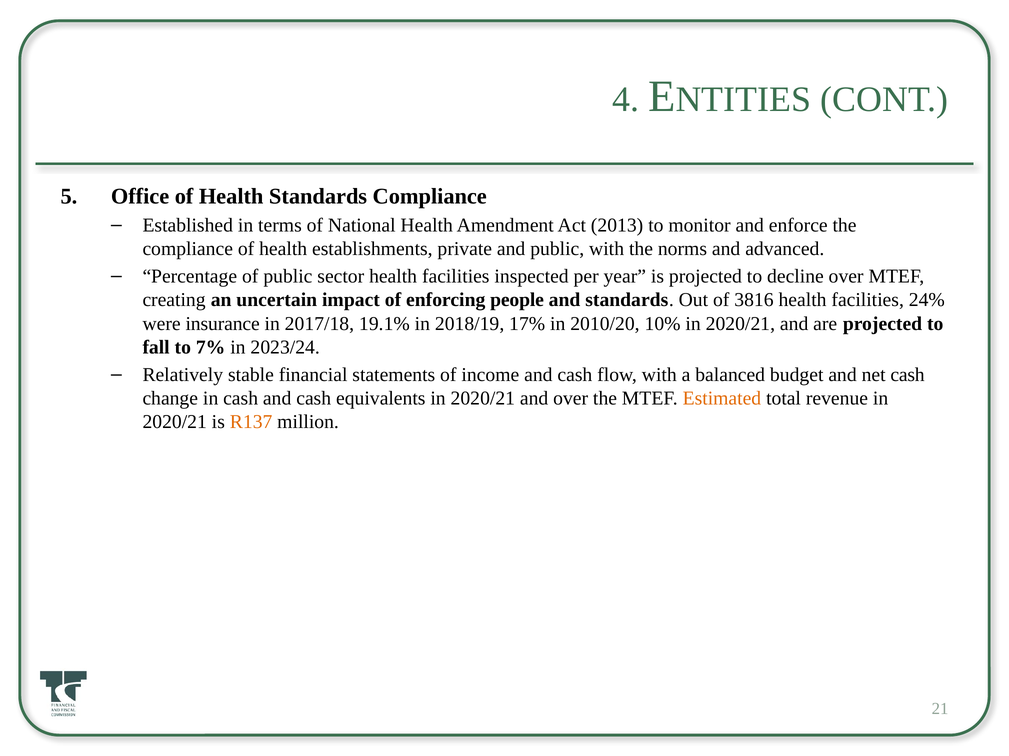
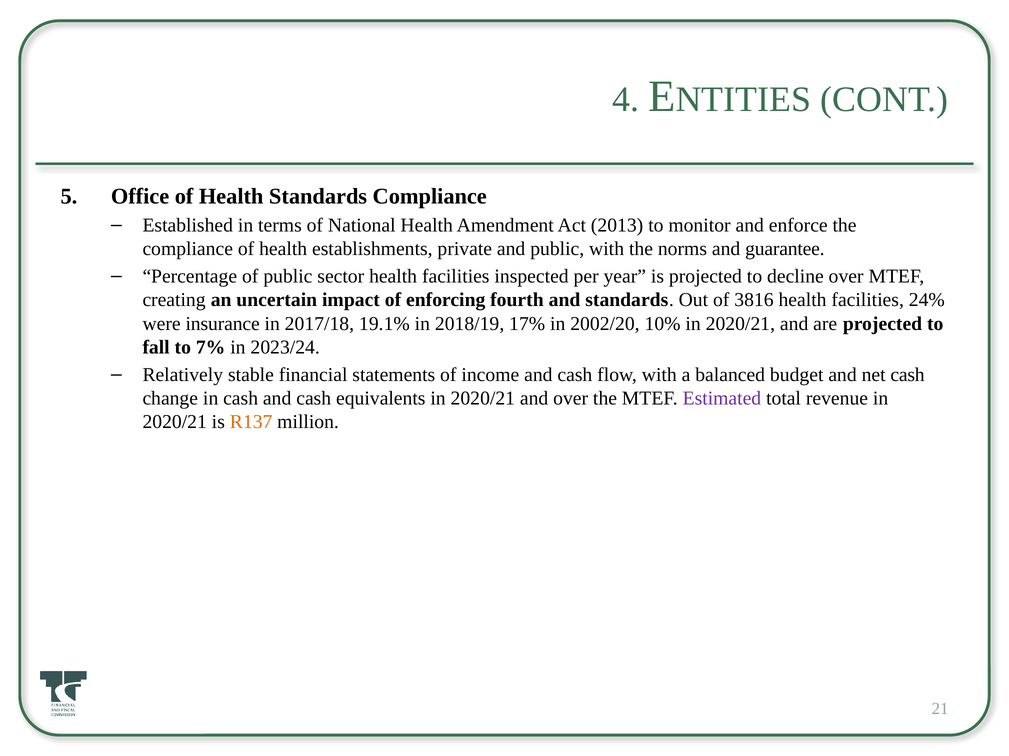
advanced: advanced -> guarantee
people: people -> fourth
2010/20: 2010/20 -> 2002/20
Estimated colour: orange -> purple
